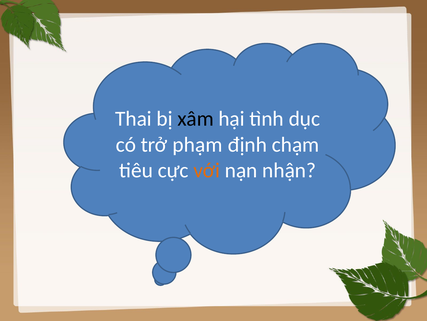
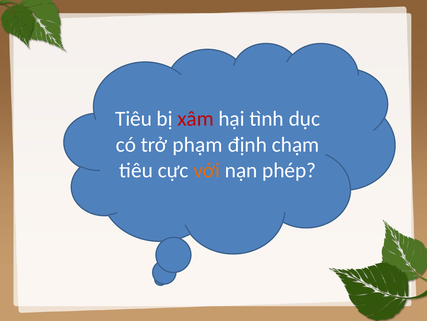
Thai at (133, 119): Thai -> Tiêu
xâm colour: black -> red
nhận: nhận -> phép
